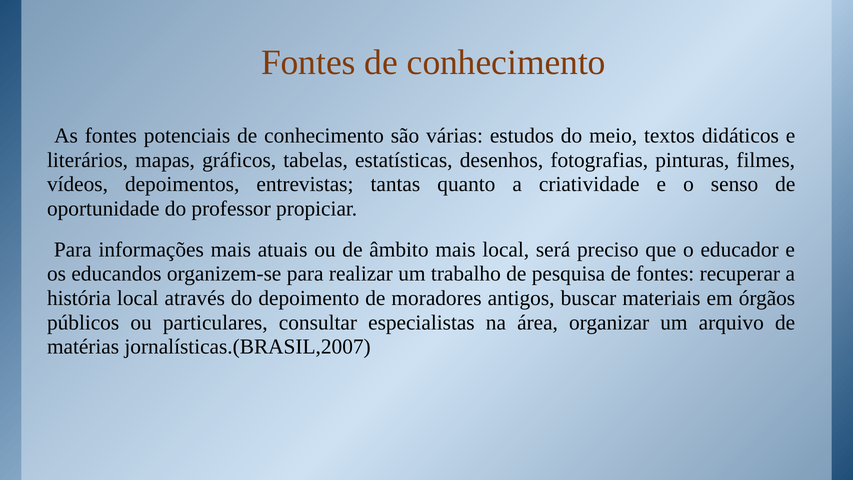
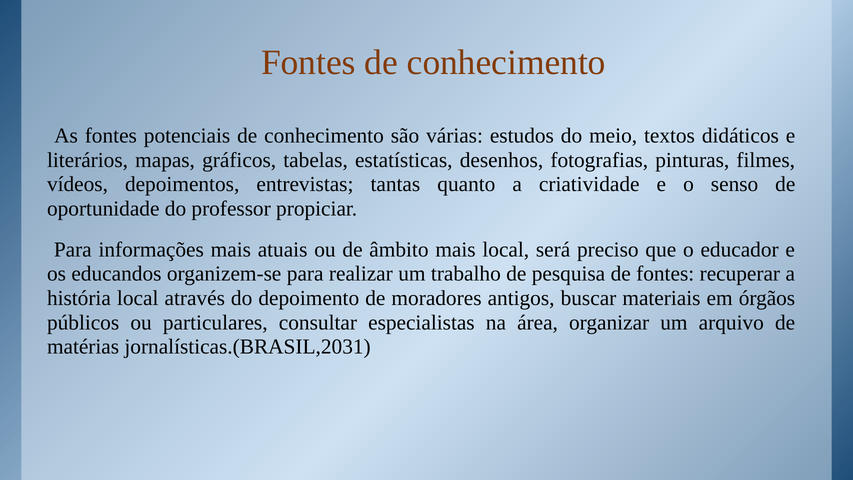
jornalísticas.(BRASIL,2007: jornalísticas.(BRASIL,2007 -> jornalísticas.(BRASIL,2031
